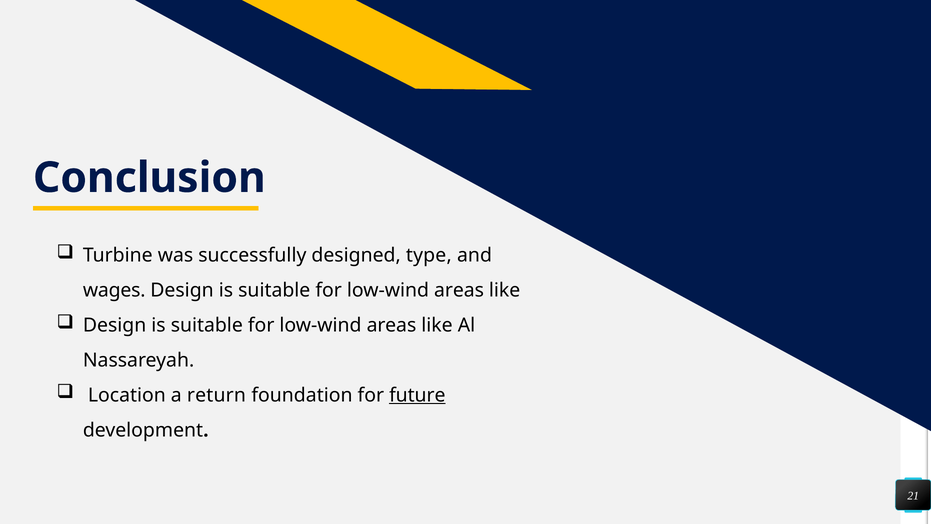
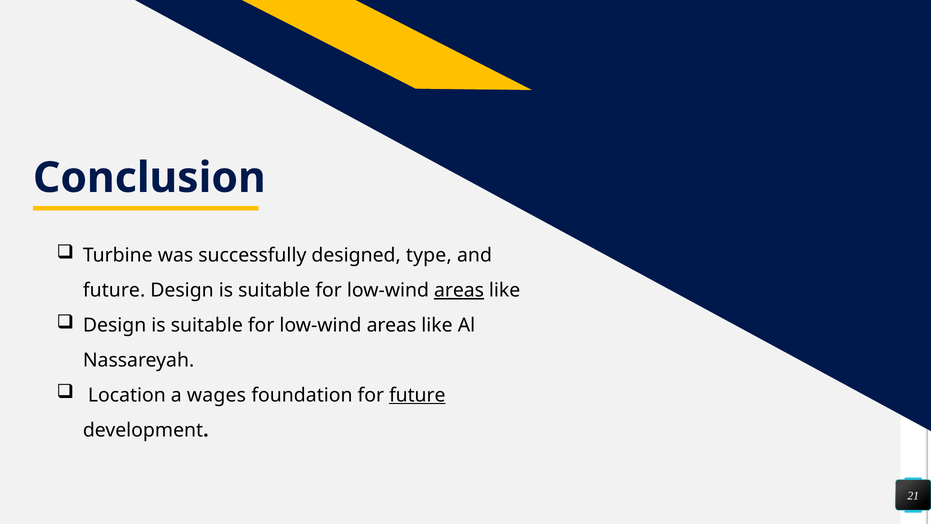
wages at (114, 290): wages -> future
areas at (459, 290) underline: none -> present
return: return -> wages
